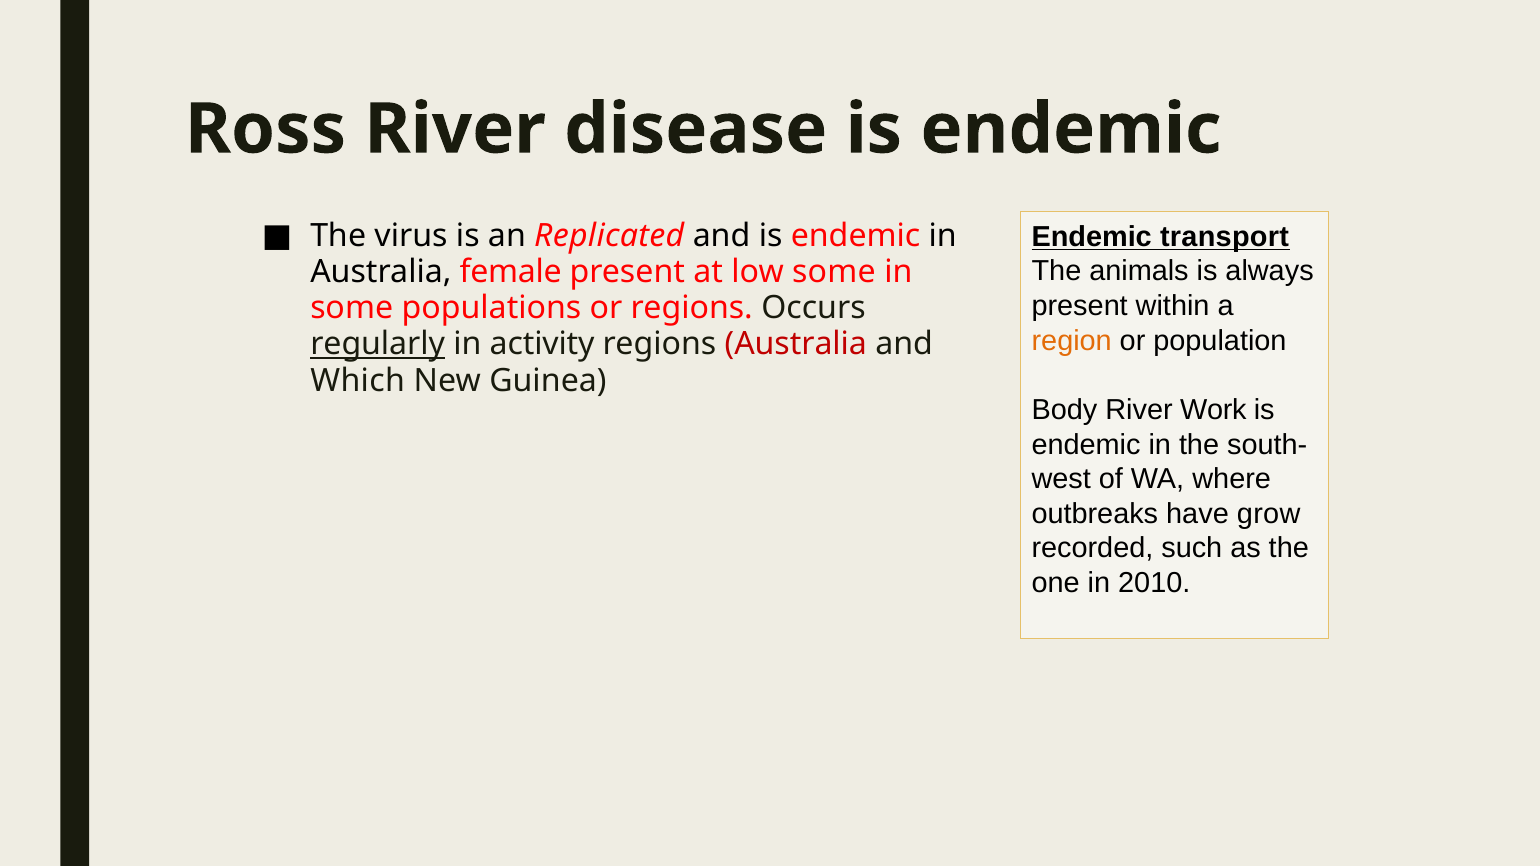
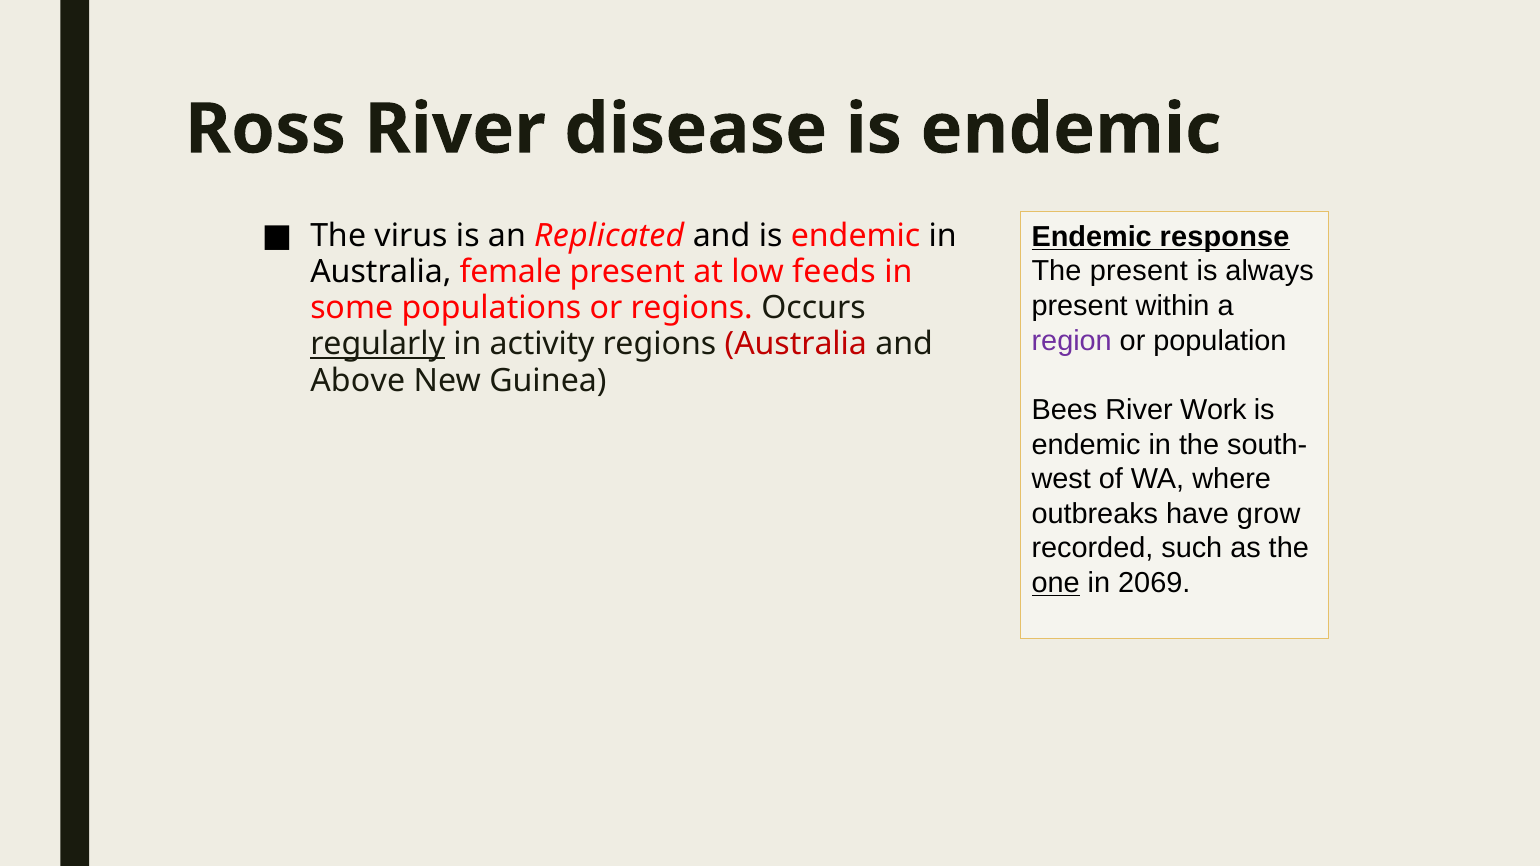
transport: transport -> response
The animals: animals -> present
low some: some -> feeds
region colour: orange -> purple
Which: Which -> Above
Body: Body -> Bees
one underline: none -> present
2010: 2010 -> 2069
